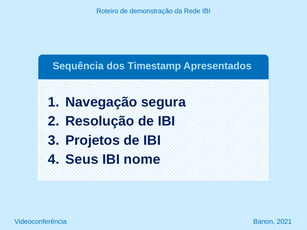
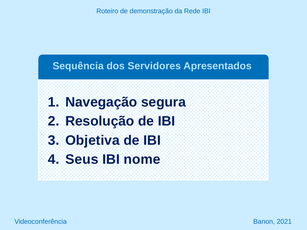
Timestamp: Timestamp -> Servidores
Projetos: Projetos -> Objetiva
